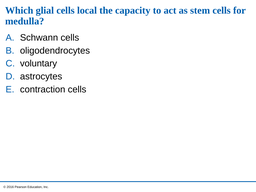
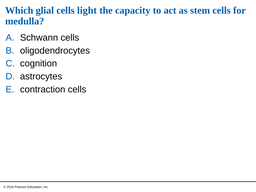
local: local -> light
voluntary: voluntary -> cognition
